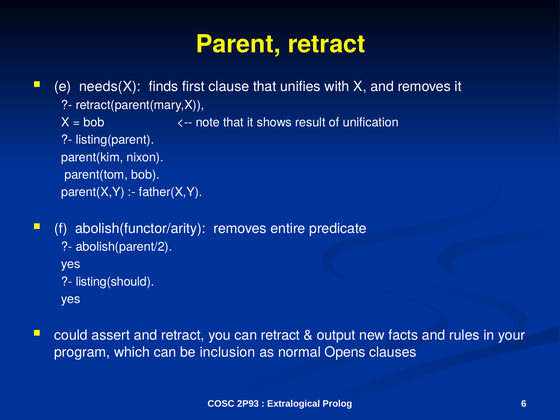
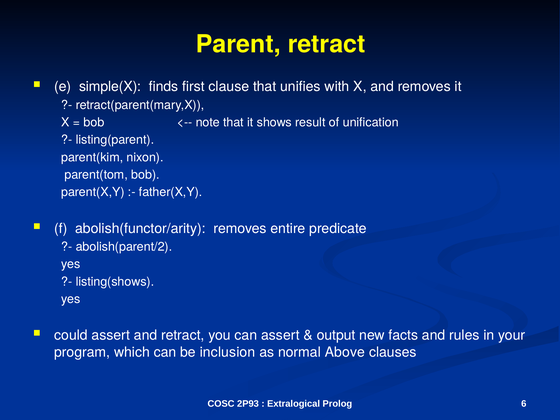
needs(X: needs(X -> simple(X
listing(should: listing(should -> listing(shows
can retract: retract -> assert
Opens: Opens -> Above
